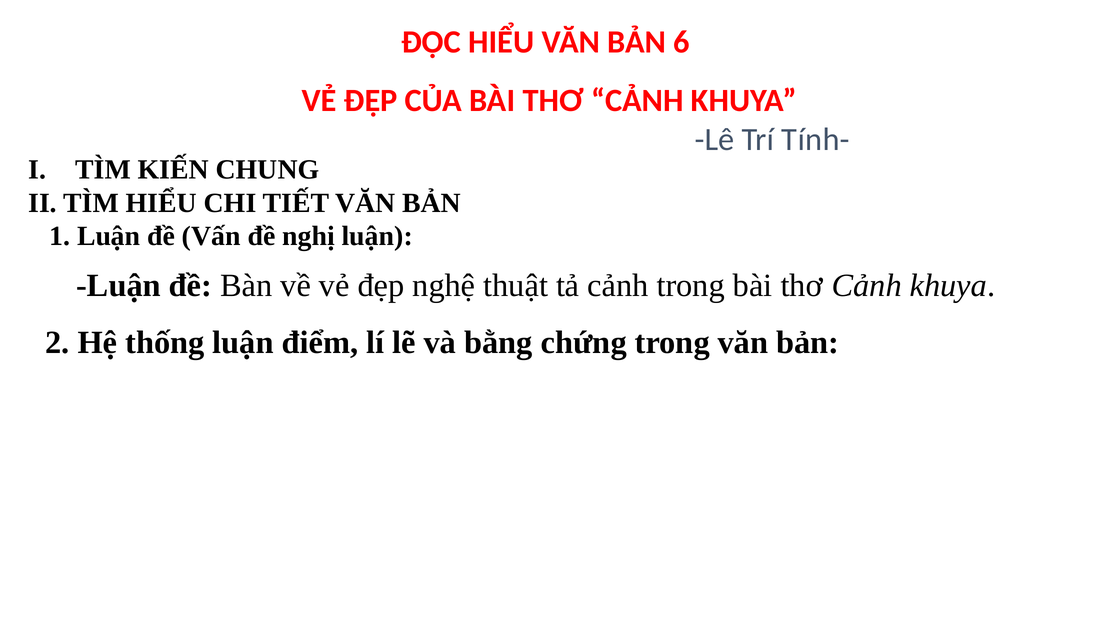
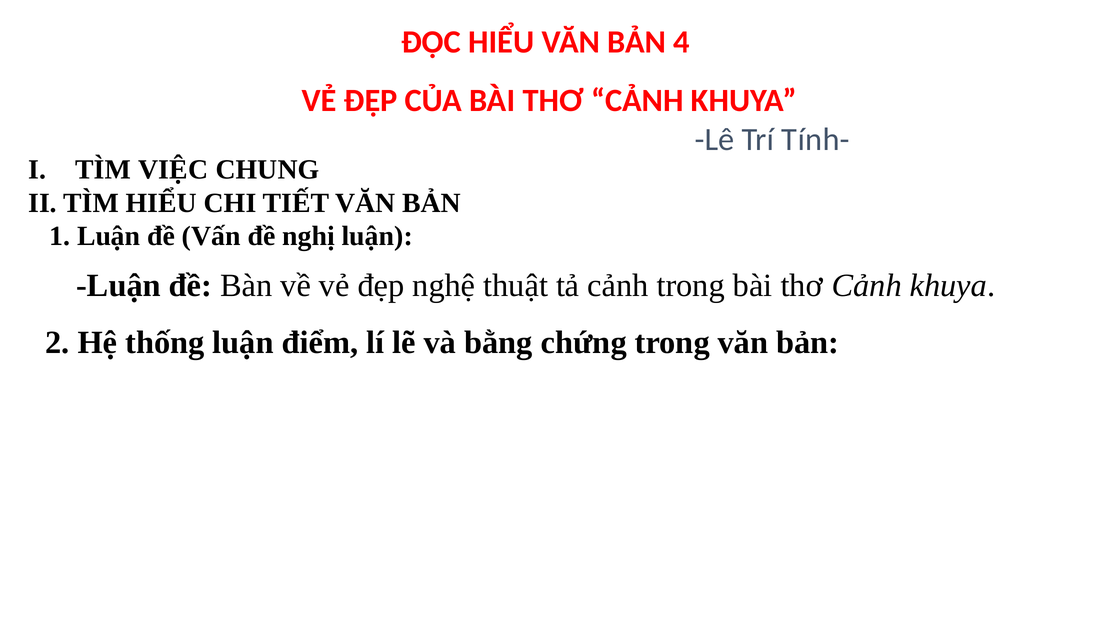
6: 6 -> 4
KIẾN: KIẾN -> VIỆC
